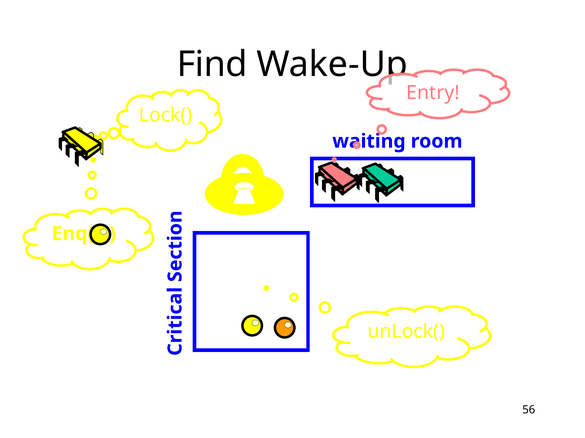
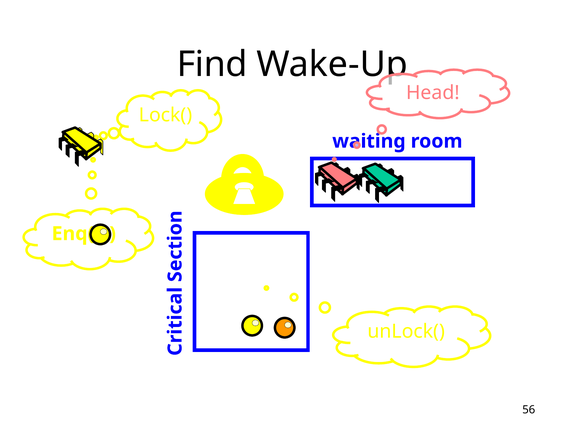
Entry: Entry -> Head
